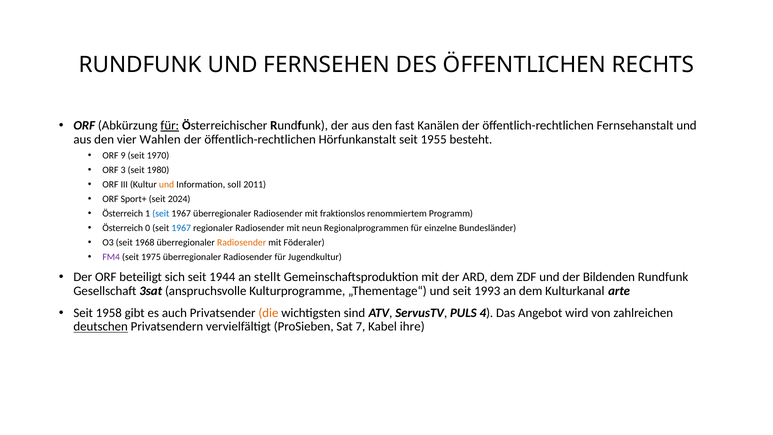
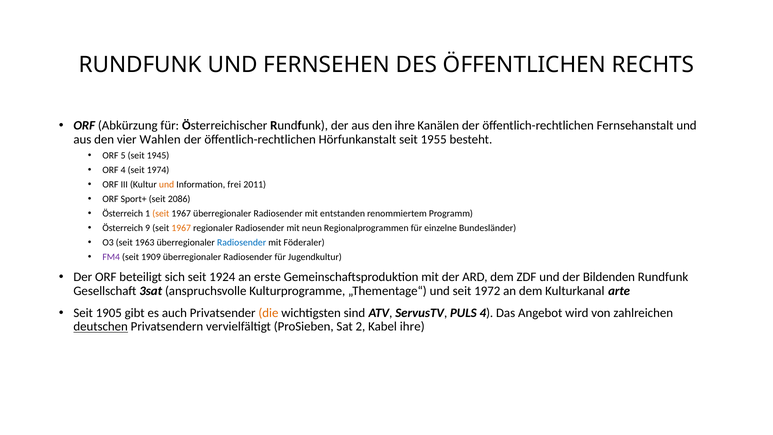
für at (170, 126) underline: present -> none
den fast: fast -> ihre
9: 9 -> 5
1970: 1970 -> 1945
ORF 3: 3 -> 4
1980: 1980 -> 1974
soll: soll -> frei
2024: 2024 -> 2086
seit at (161, 213) colour: blue -> orange
fraktionslos: fraktionslos -> entstanden
0: 0 -> 9
1967 at (181, 228) colour: blue -> orange
1968: 1968 -> 1963
Radiosender at (242, 242) colour: orange -> blue
1975: 1975 -> 1909
1944: 1944 -> 1924
stellt: stellt -> erste
1993: 1993 -> 1972
1958: 1958 -> 1905
7: 7 -> 2
